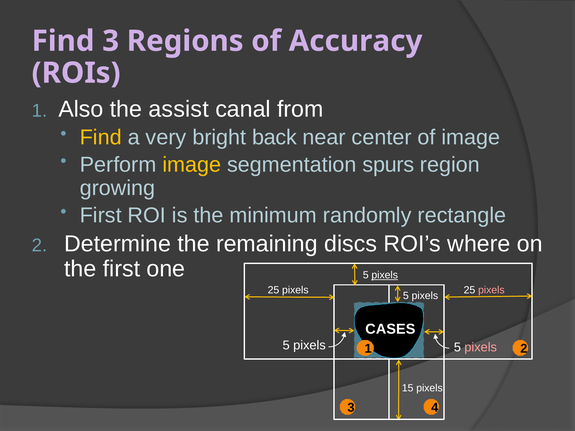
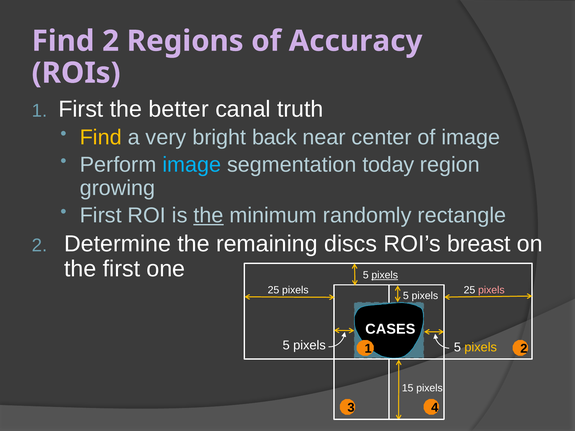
Find 3: 3 -> 2
1 Also: Also -> First
assist: assist -> better
from: from -> truth
image at (192, 165) colour: yellow -> light blue
spurs: spurs -> today
the at (208, 215) underline: none -> present
where: where -> breast
pixels at (481, 348) colour: pink -> yellow
